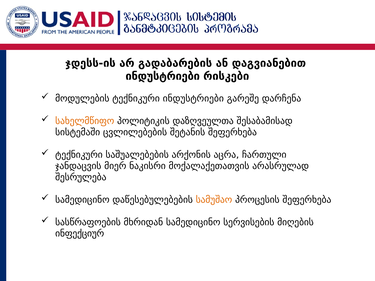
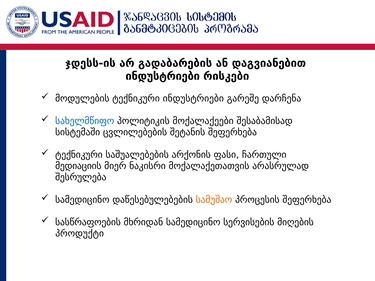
სახელმწიფო colour: orange -> blue
დაზღვეულთა: დაზღვეულთა -> მოქალაქეები
აცრა: აცრა -> ფასი
ჯანდაცვის: ჯანდაცვის -> მედიაციის
ინფექციურ: ინფექციურ -> პროდუქტი
